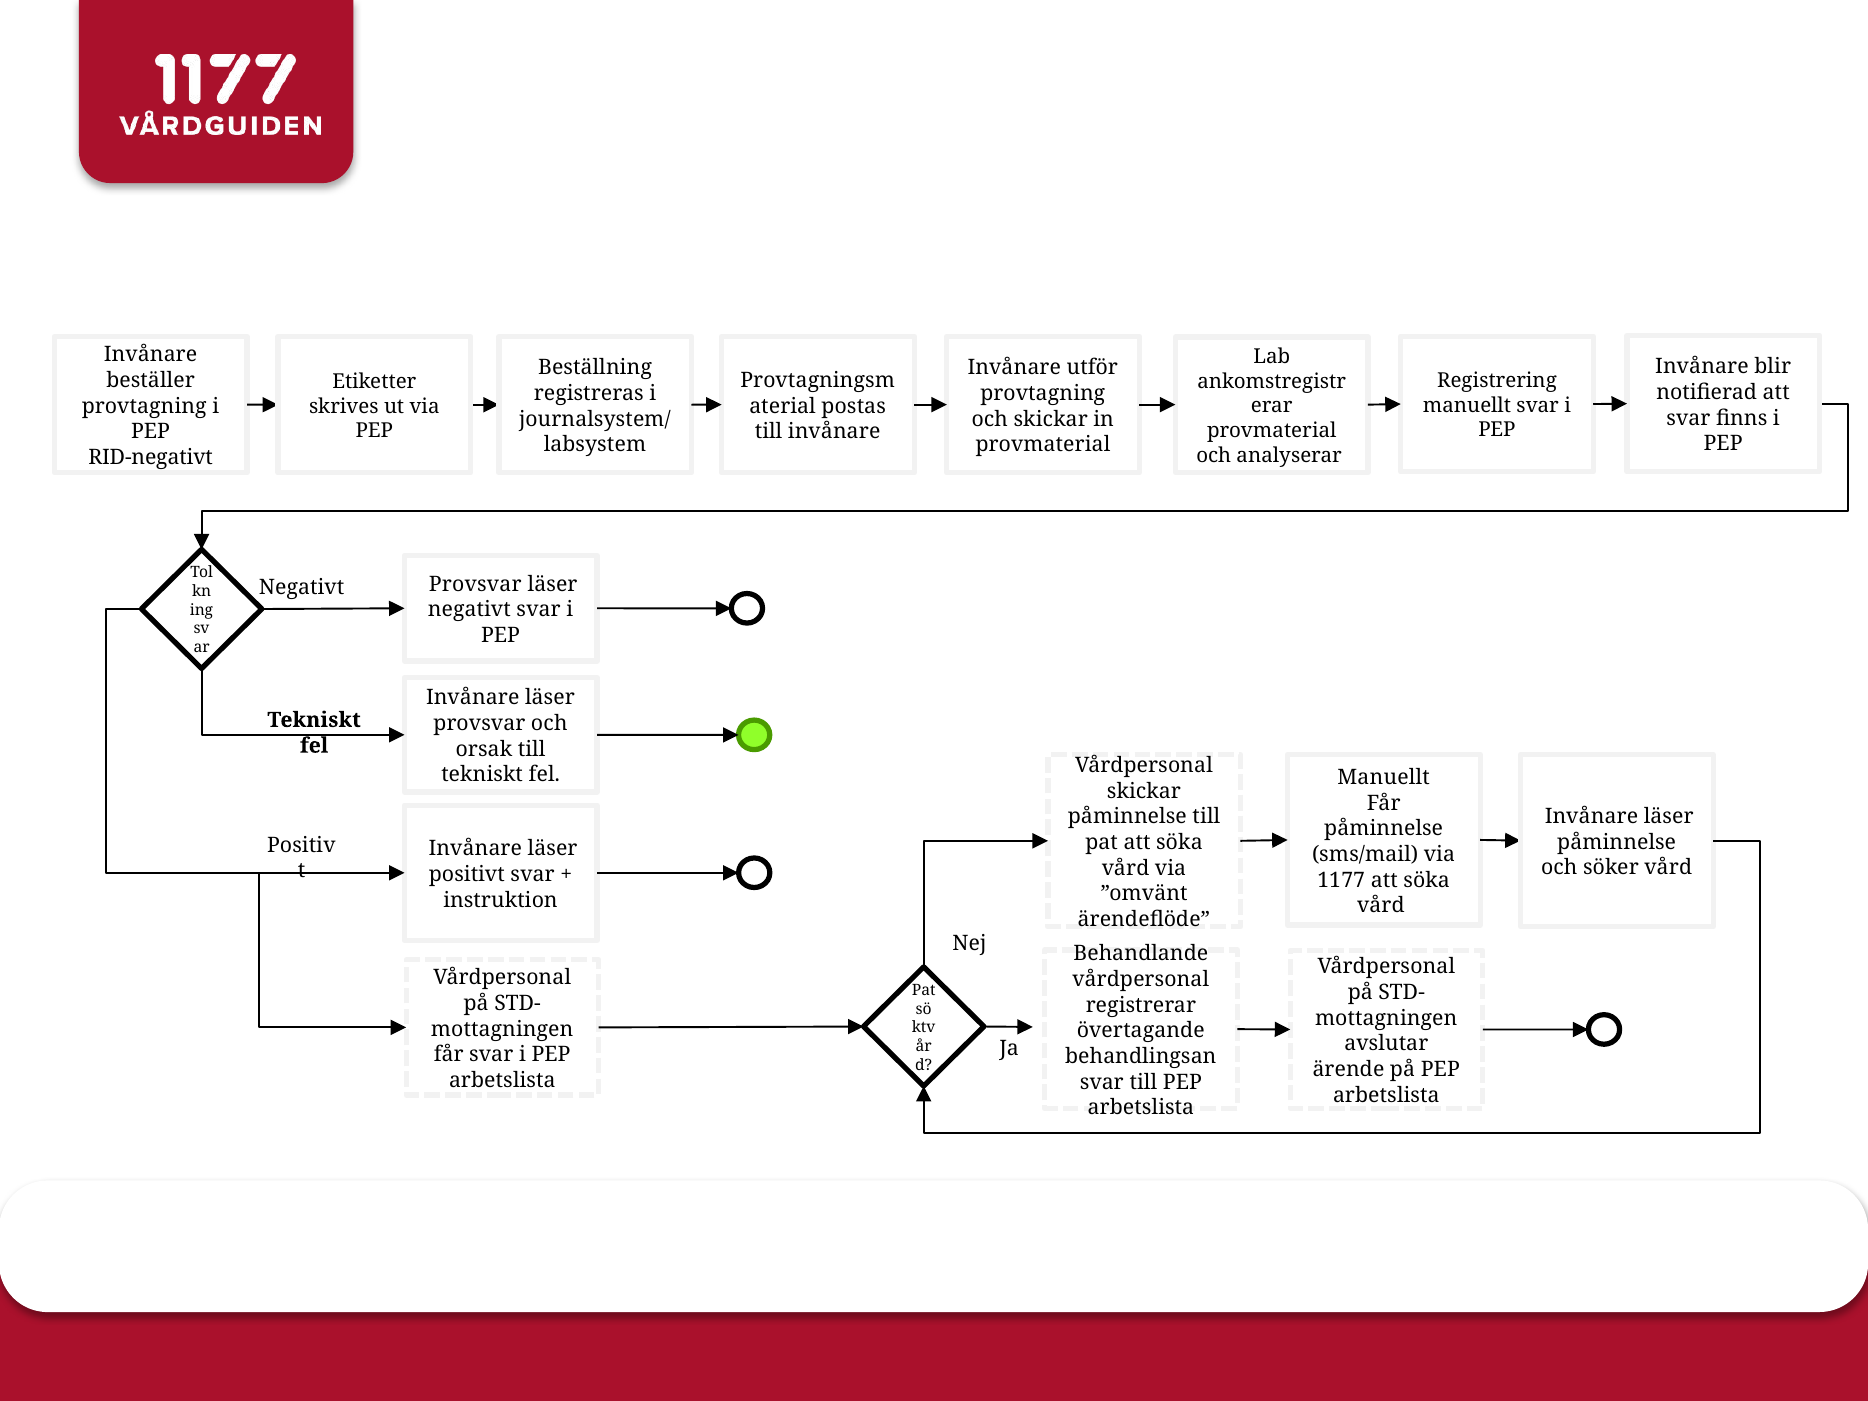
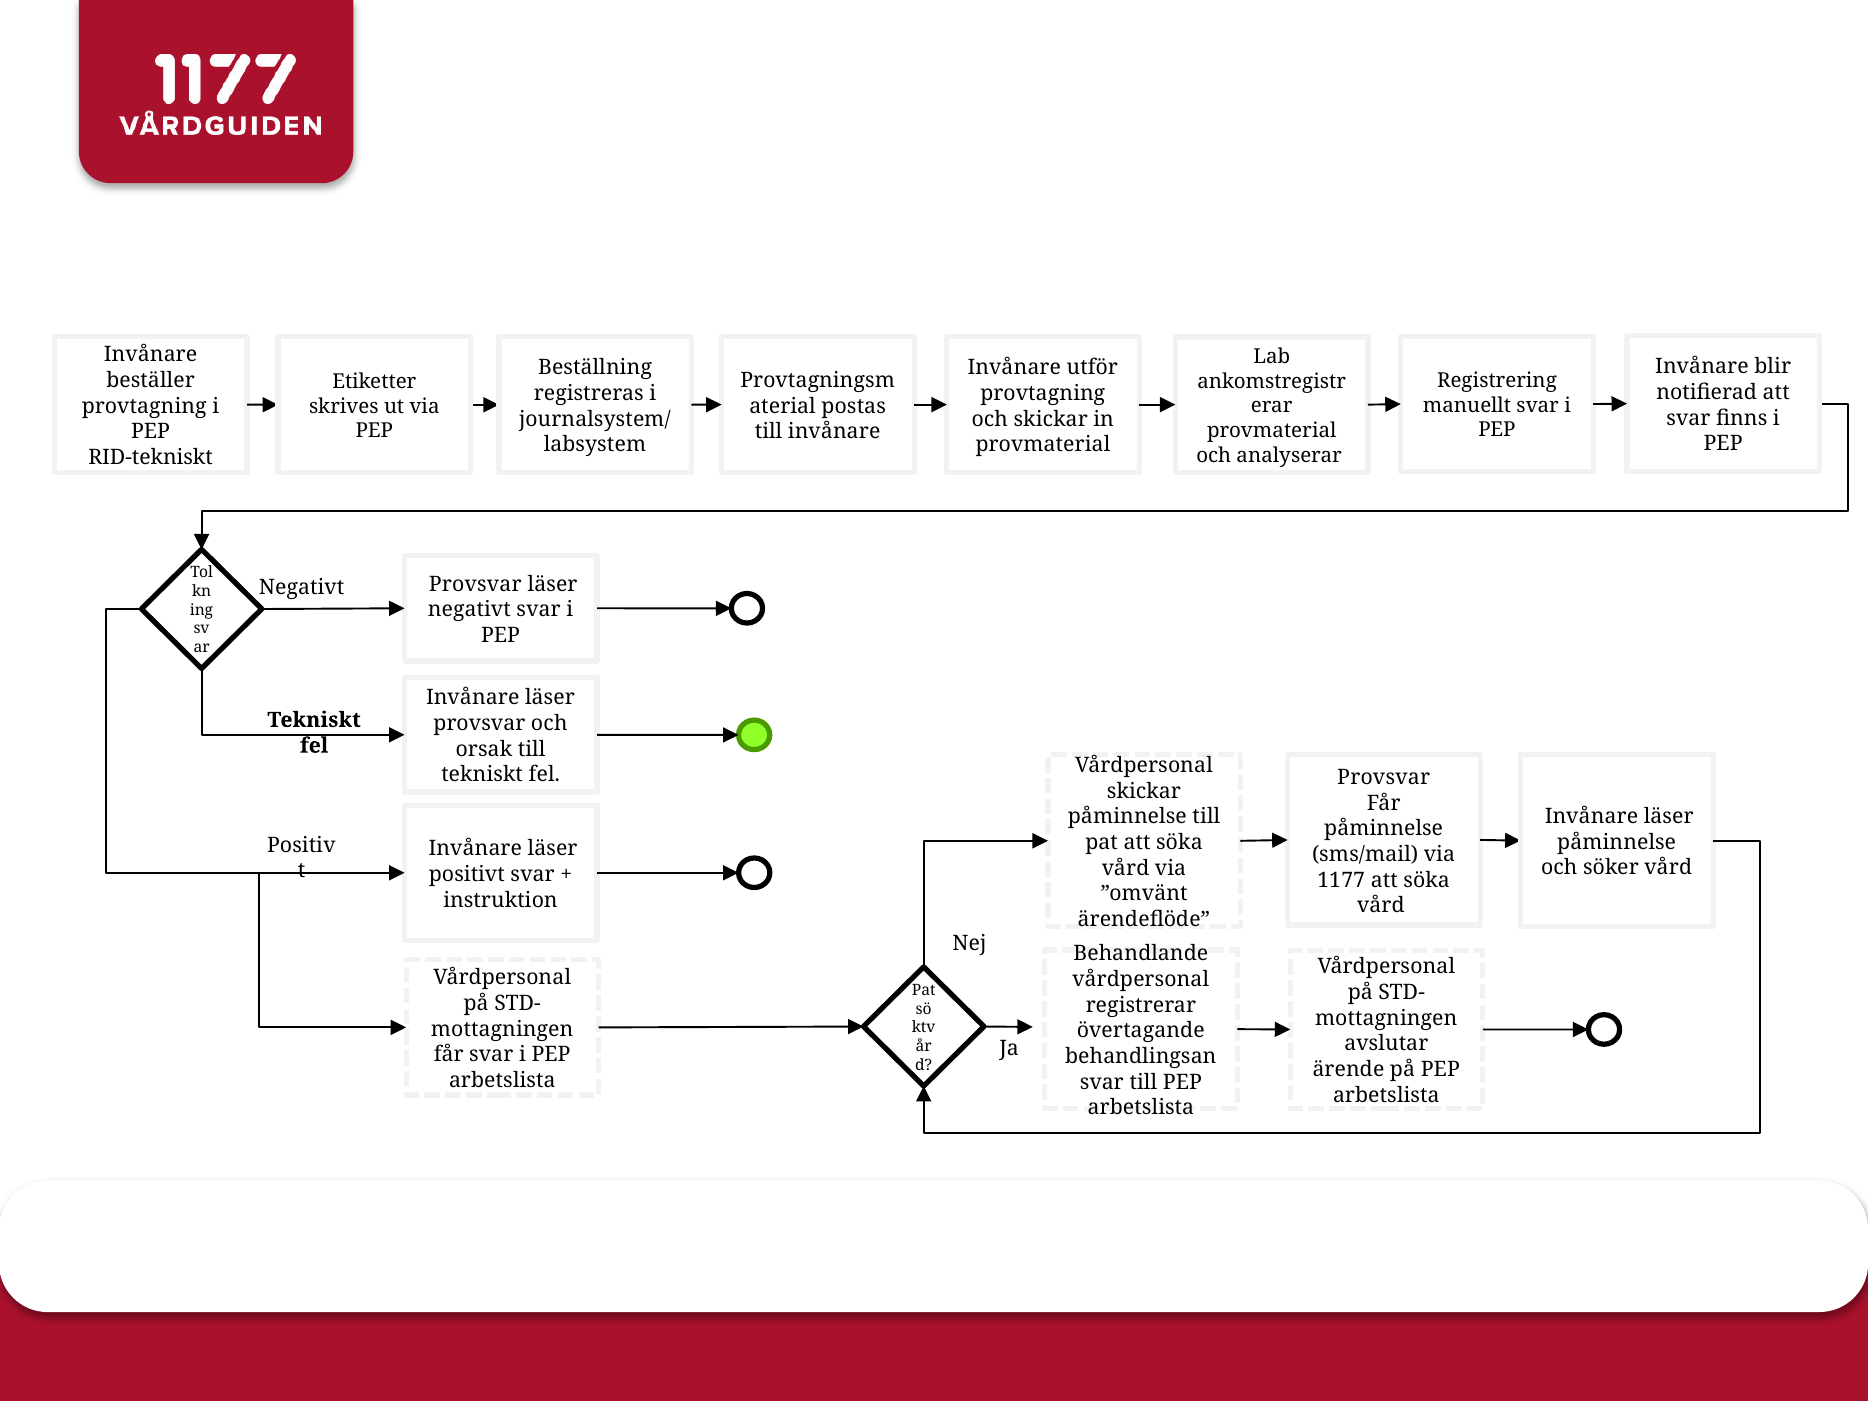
RID-negativt: RID-negativt -> RID-tekniskt
Manuellt at (1384, 777): Manuellt -> Provsvar
